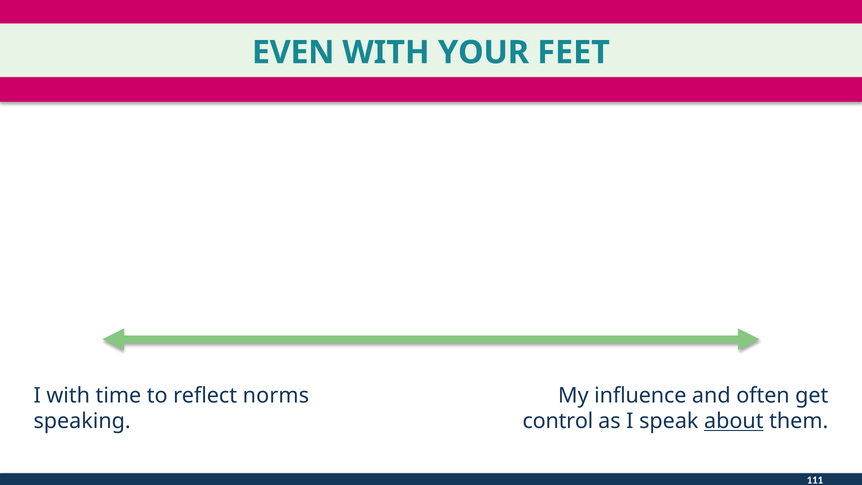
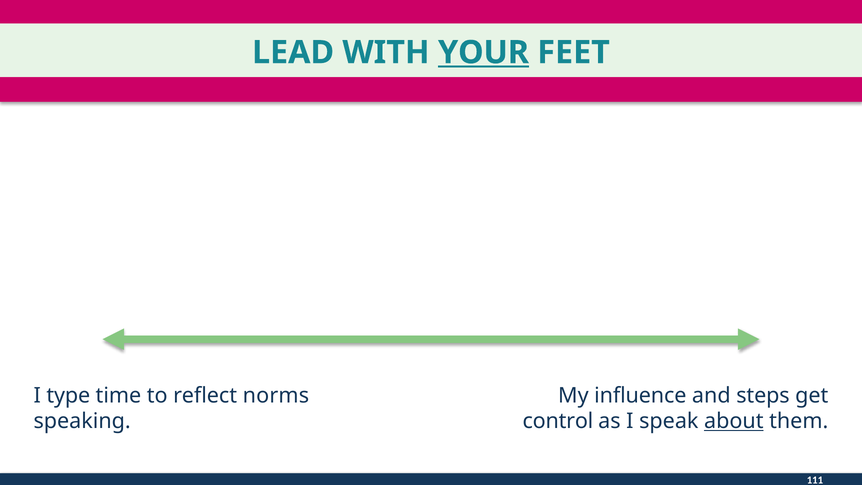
EVEN: EVEN -> LEAD
YOUR underline: none -> present
I with: with -> type
often: often -> steps
